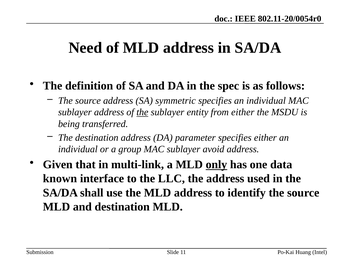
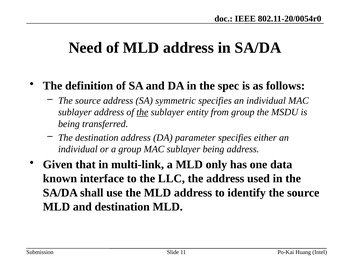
from either: either -> group
sublayer avoid: avoid -> being
only underline: present -> none
